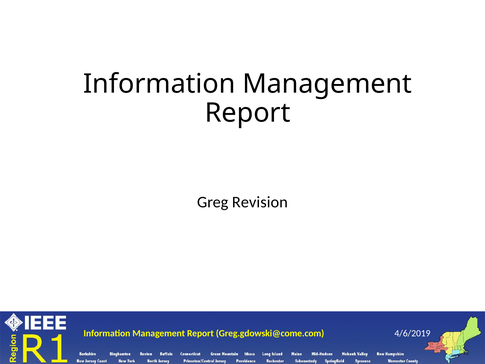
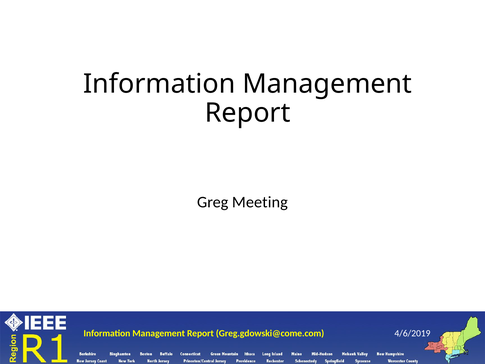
Revision: Revision -> Meeting
